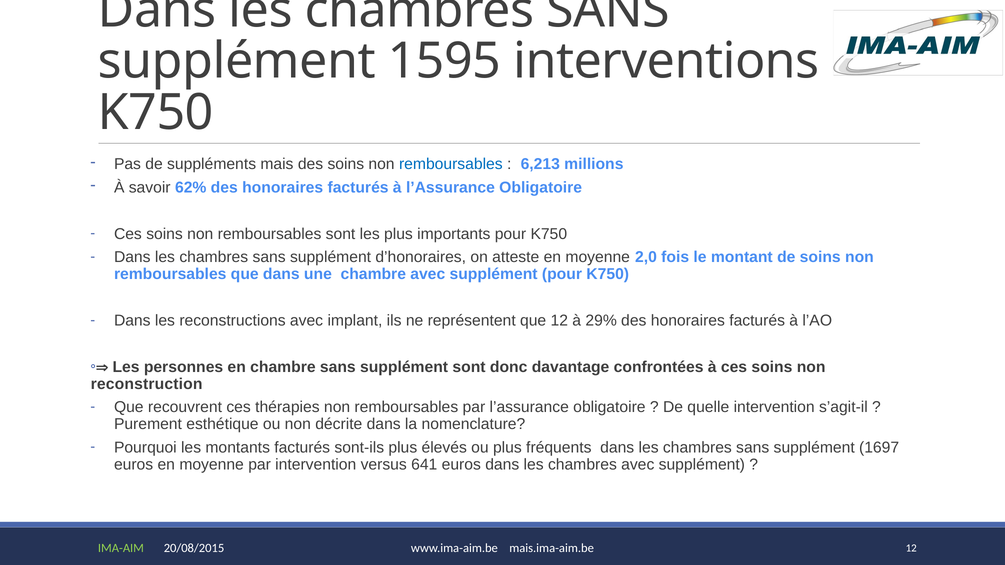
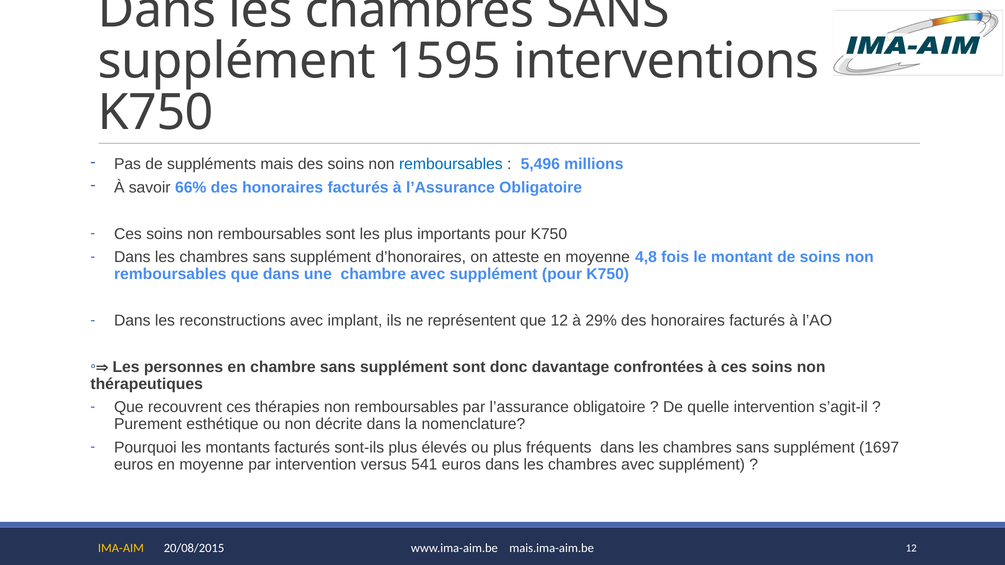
6,213: 6,213 -> 5,496
62%: 62% -> 66%
2,0: 2,0 -> 4,8
reconstruction: reconstruction -> thérapeutiques
641: 641 -> 541
IMA-AIM colour: light green -> yellow
